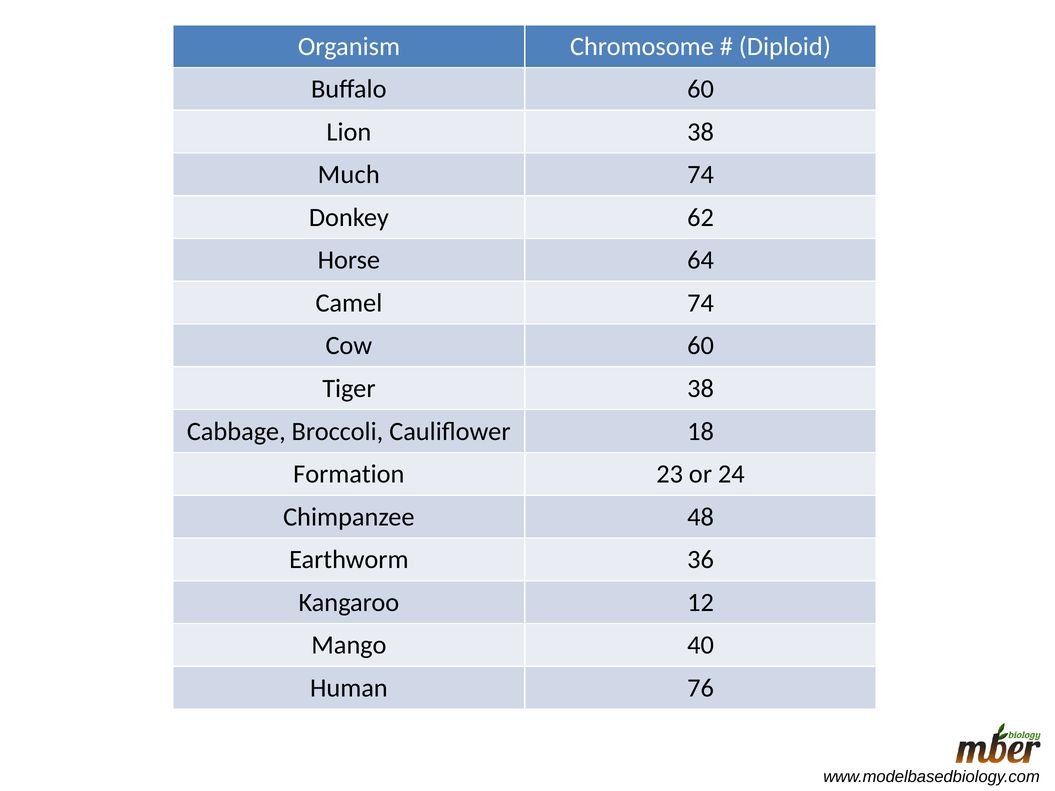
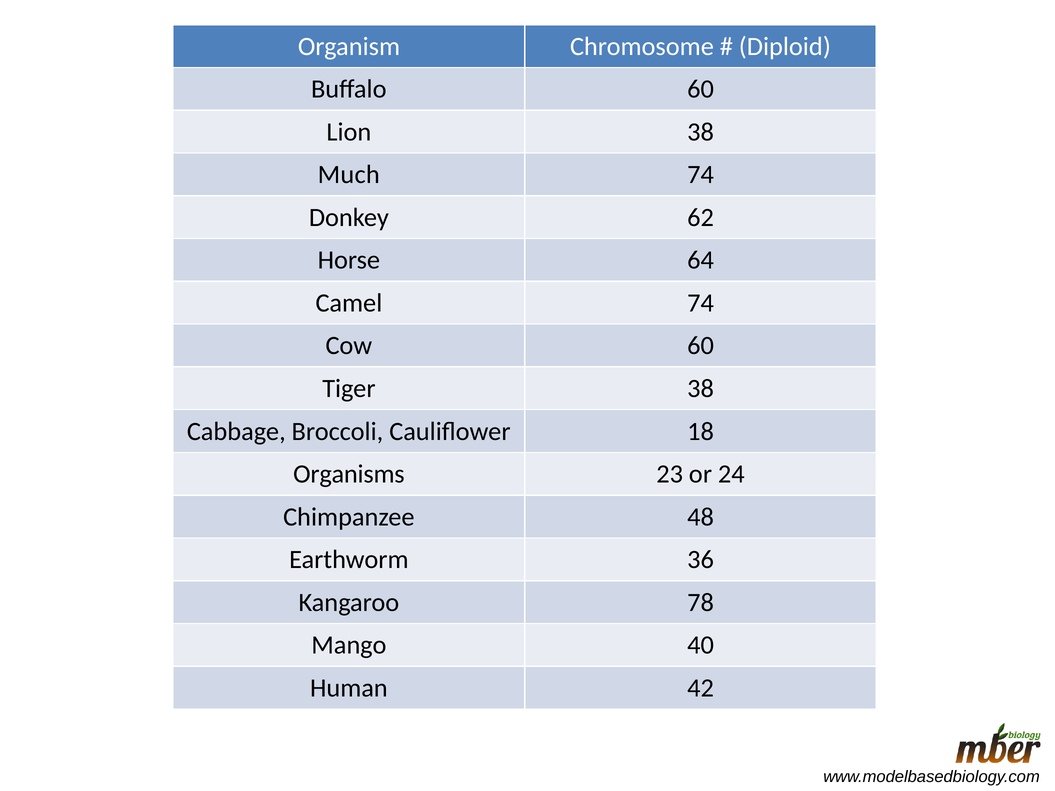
Formation: Formation -> Organisms
12: 12 -> 78
76: 76 -> 42
